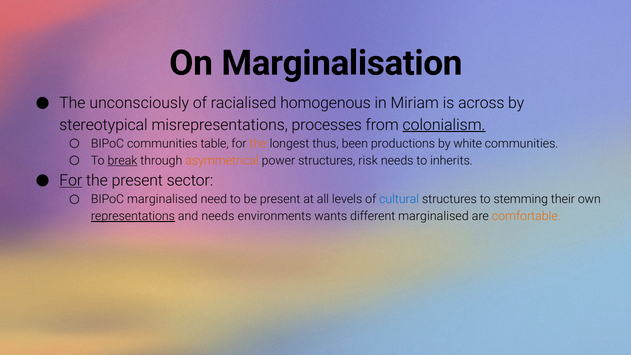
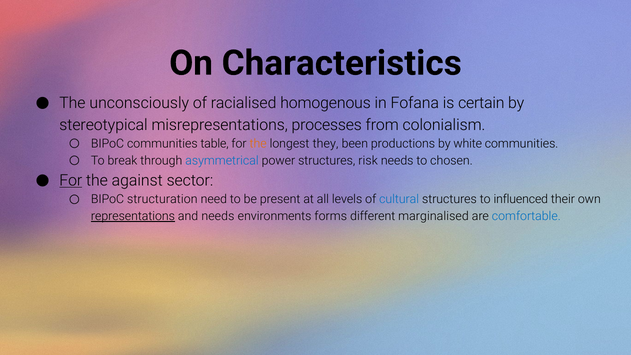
Marginalisation: Marginalisation -> Characteristics
Miriam: Miriam -> Fofana
across: across -> certain
colonialism underline: present -> none
thus: thus -> they
break underline: present -> none
asymmetrical colour: orange -> blue
inherits: inherits -> chosen
the present: present -> against
BIPoC marginalised: marginalised -> structuration
stemming: stemming -> influenced
wants: wants -> forms
comfortable colour: orange -> blue
